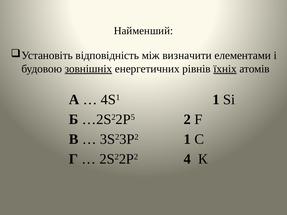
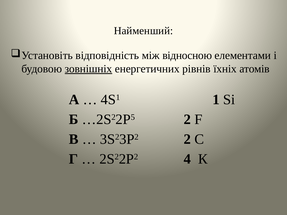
визначити: визначити -> відносною
їхніх underline: present -> none
3S23P2 1: 1 -> 2
